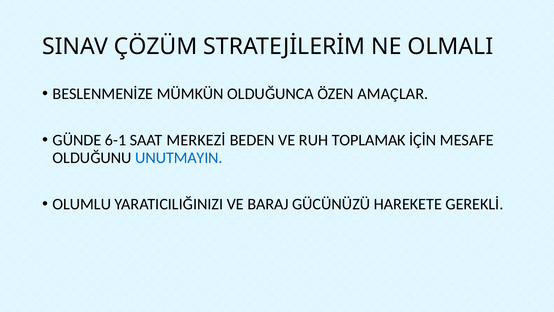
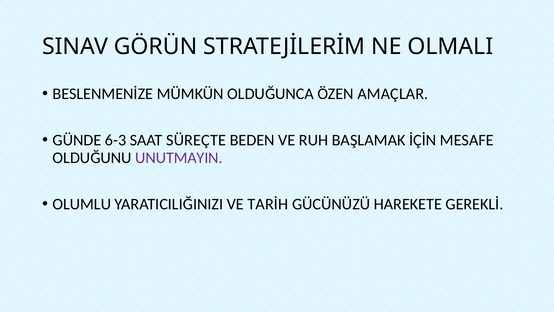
ÇÖZÜM: ÇÖZÜM -> GÖRÜN
6-1: 6-1 -> 6-3
MERKEZİ: MERKEZİ -> SÜREÇTE
TOPLAMAK: TOPLAMAK -> BAŞLAMAK
UNUTMAYIN colour: blue -> purple
BARAJ: BARAJ -> TARİH
